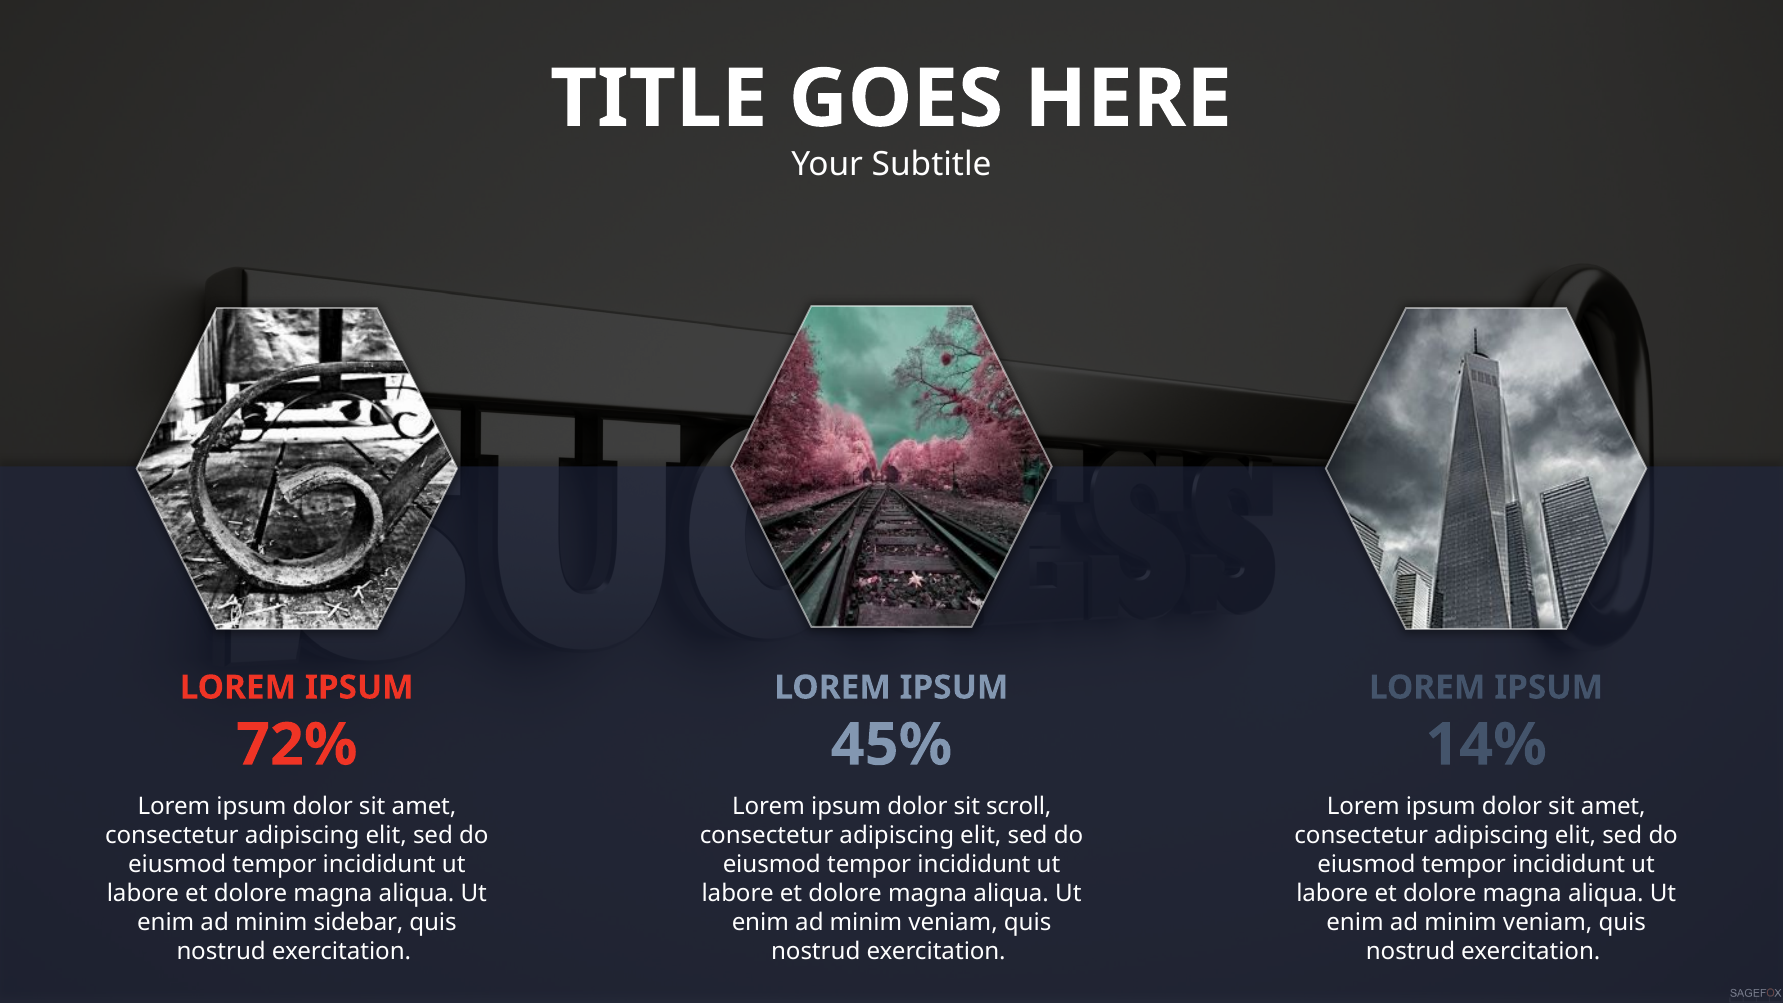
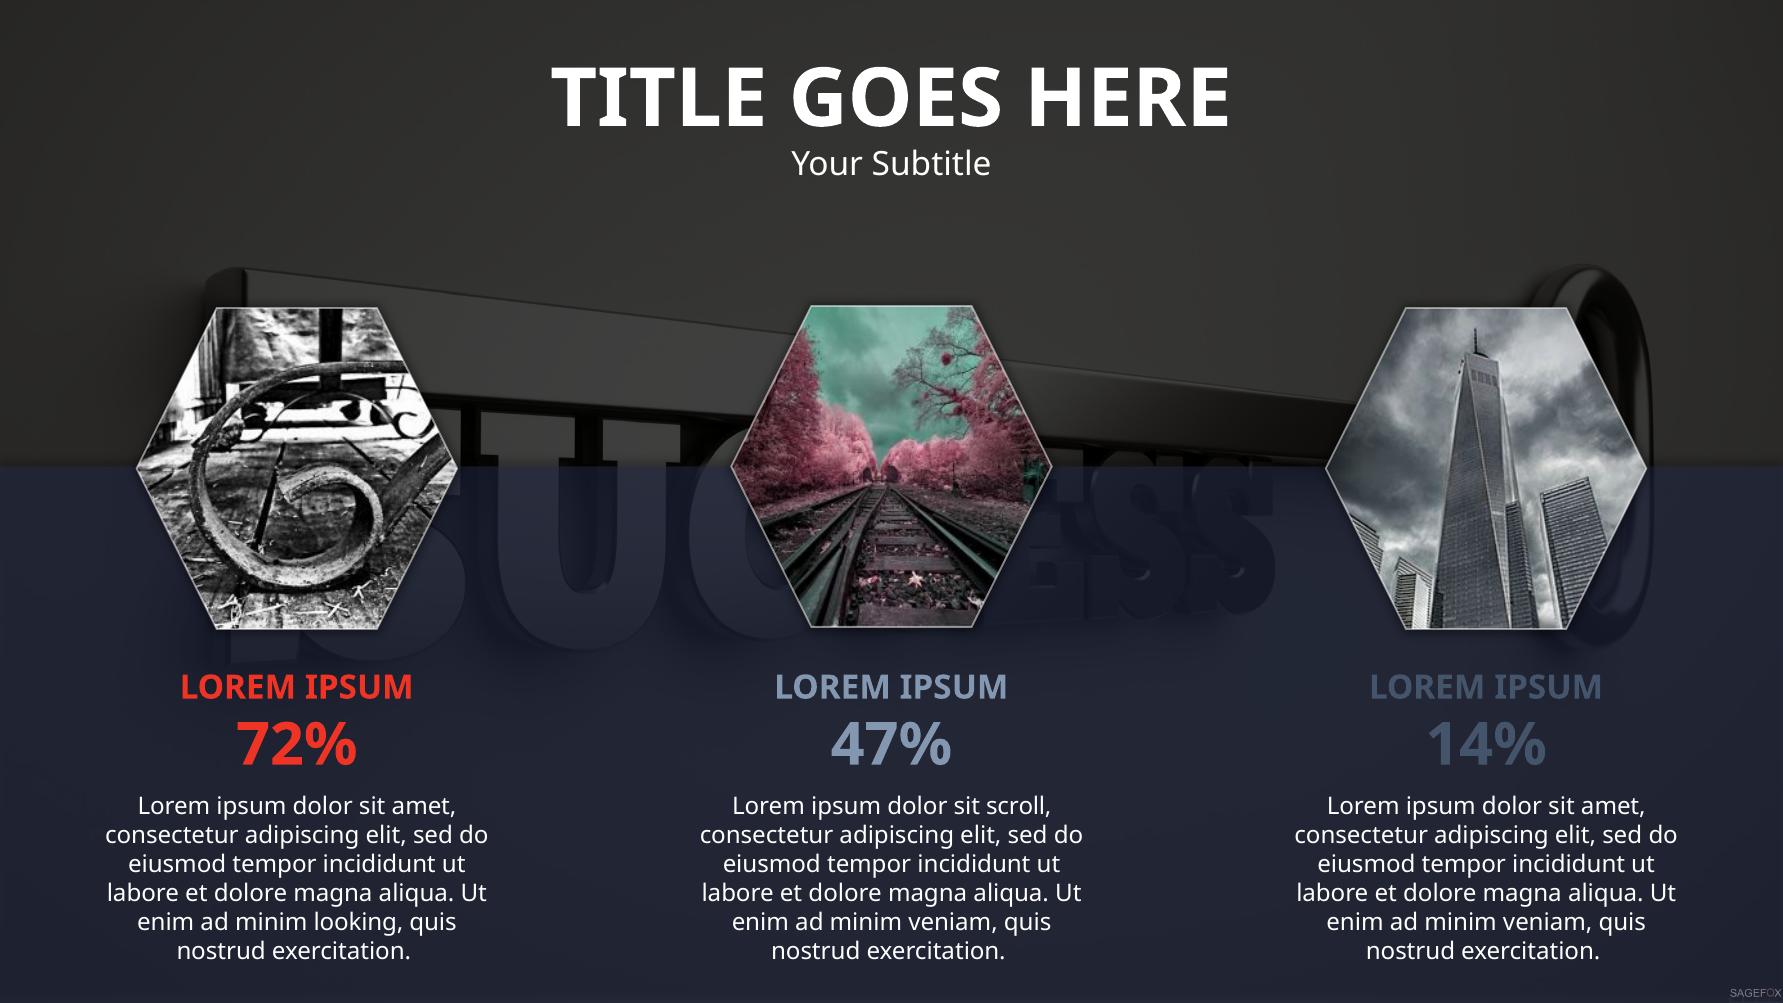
45%: 45% -> 47%
sidebar: sidebar -> looking
